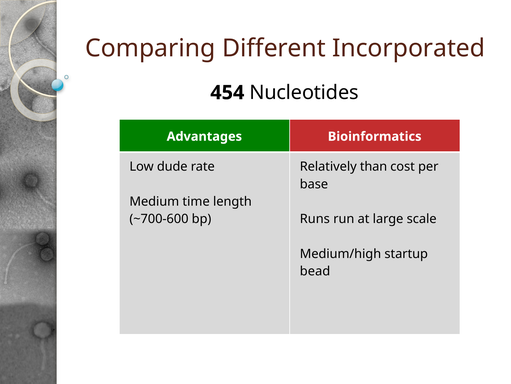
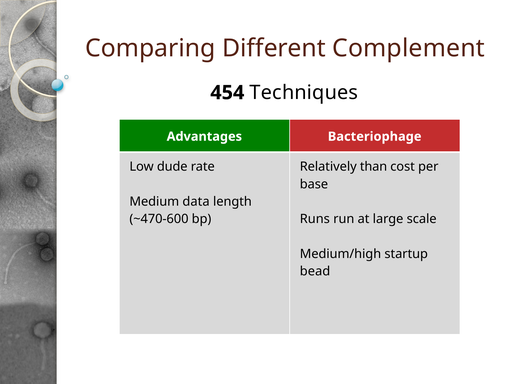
Incorporated: Incorporated -> Complement
Nucleotides: Nucleotides -> Techniques
Bioinformatics: Bioinformatics -> Bacteriophage
time: time -> data
~700-600: ~700-600 -> ~470-600
